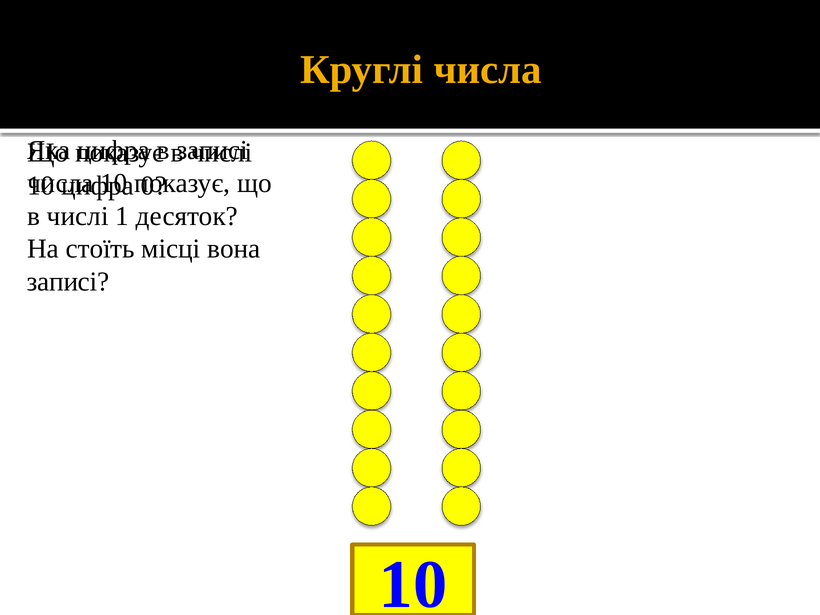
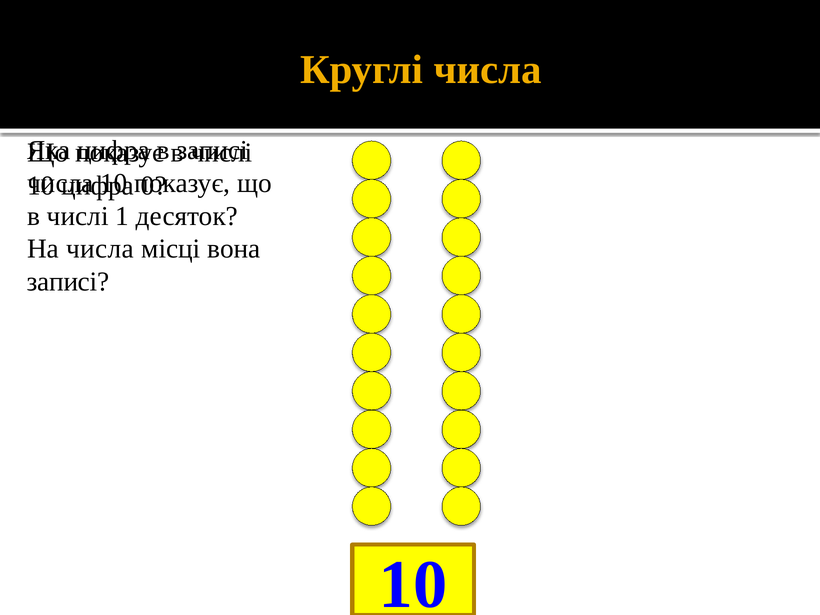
На стоїть: стоїть -> числа
